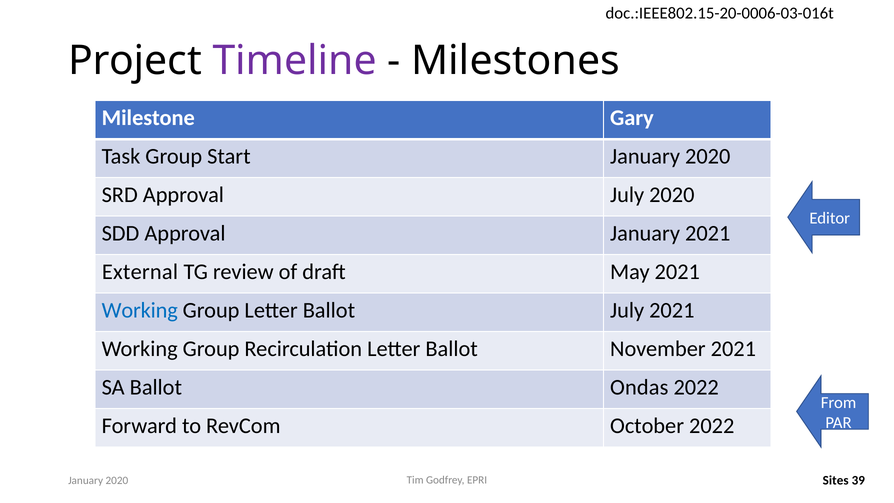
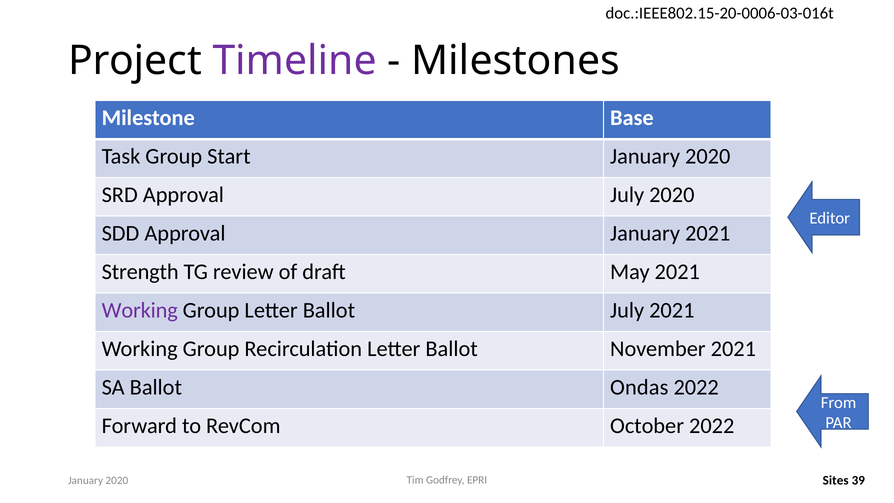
Gary: Gary -> Base
External: External -> Strength
Working at (140, 310) colour: blue -> purple
